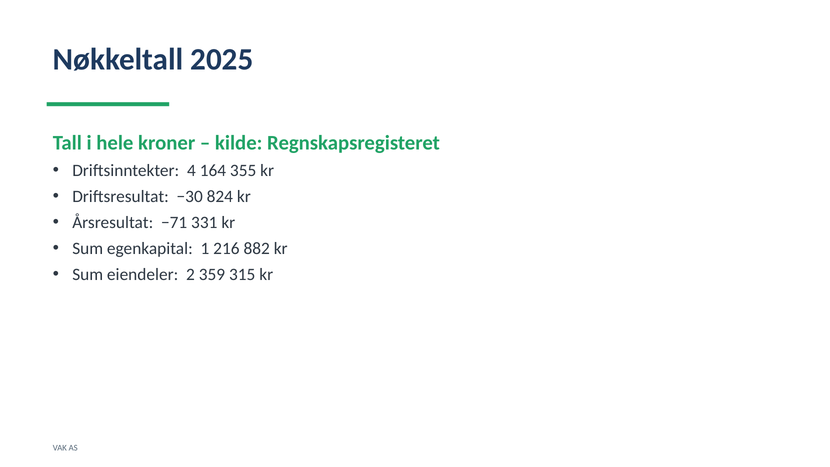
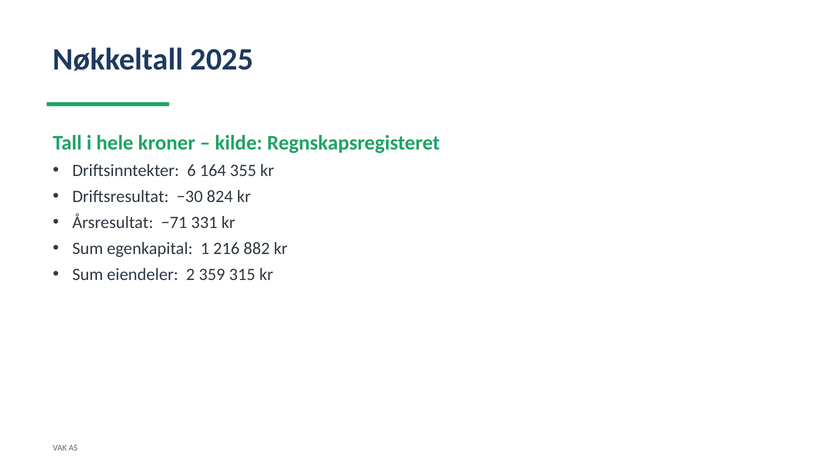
4: 4 -> 6
